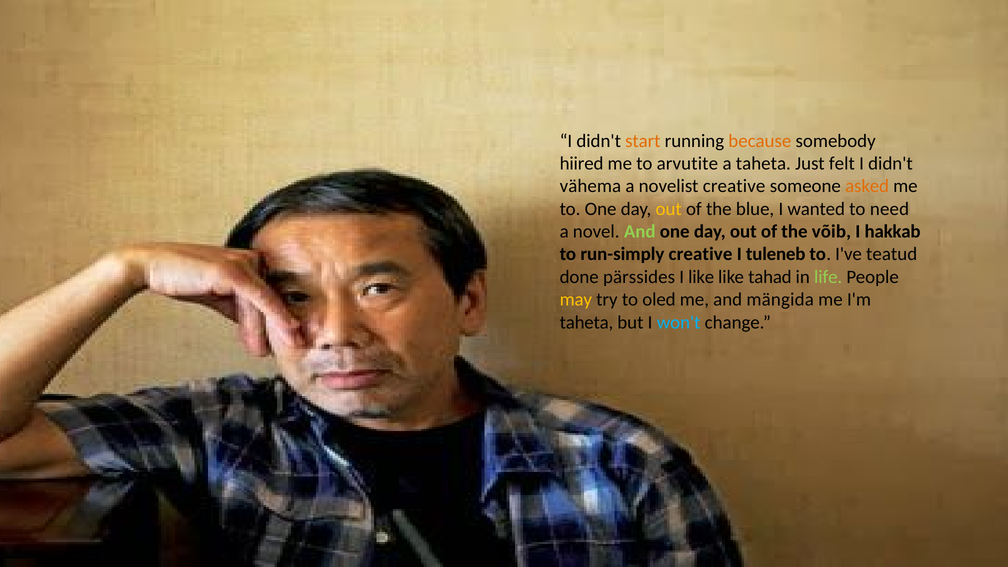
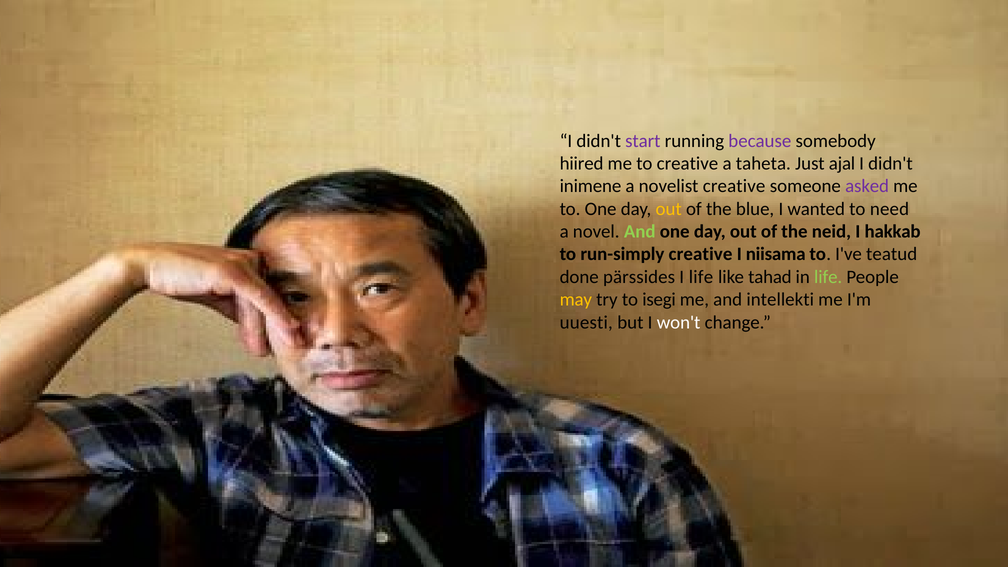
start colour: orange -> purple
because colour: orange -> purple
to arvutite: arvutite -> creative
felt: felt -> ajal
vähema: vähema -> inimene
asked colour: orange -> purple
võib: võib -> neid
tuleneb: tuleneb -> niisama
I like: like -> life
oled: oled -> isegi
mängida: mängida -> intellekti
taheta at (586, 322): taheta -> uuesti
won't colour: light blue -> white
